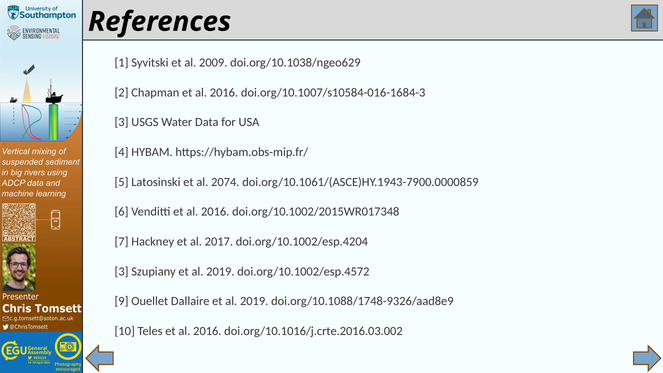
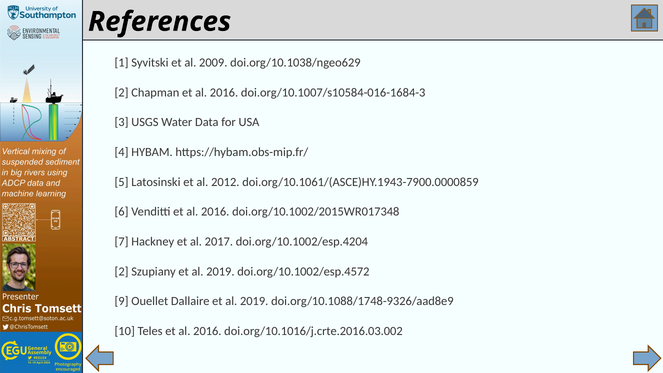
2074: 2074 -> 2012
3 at (122, 271): 3 -> 2
